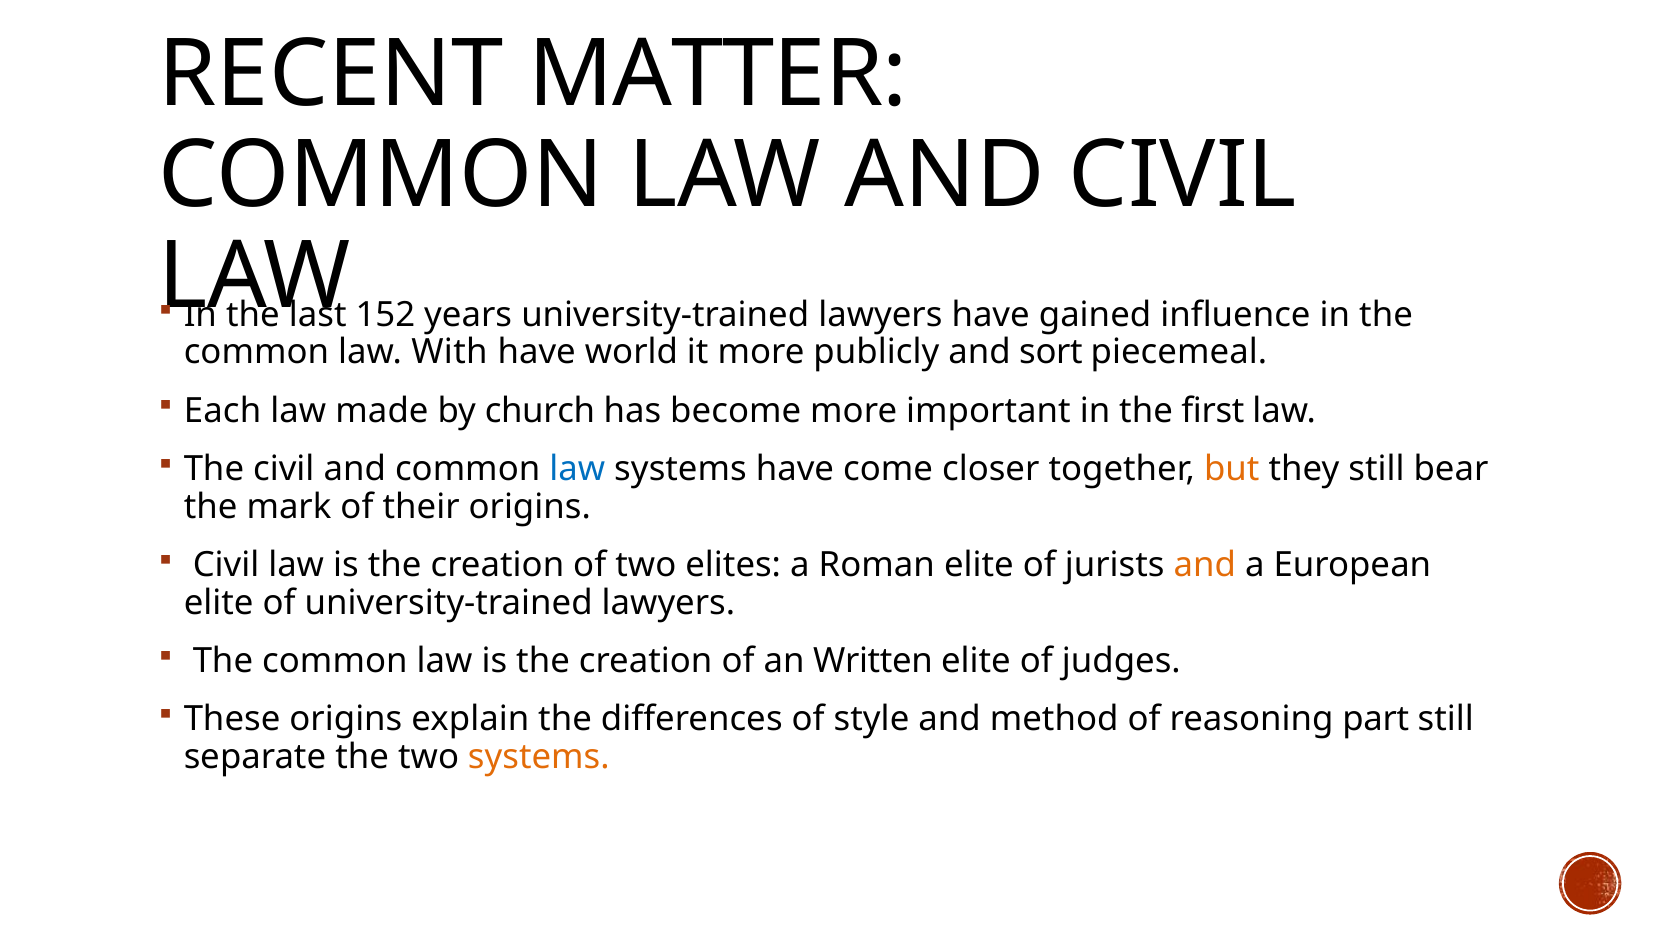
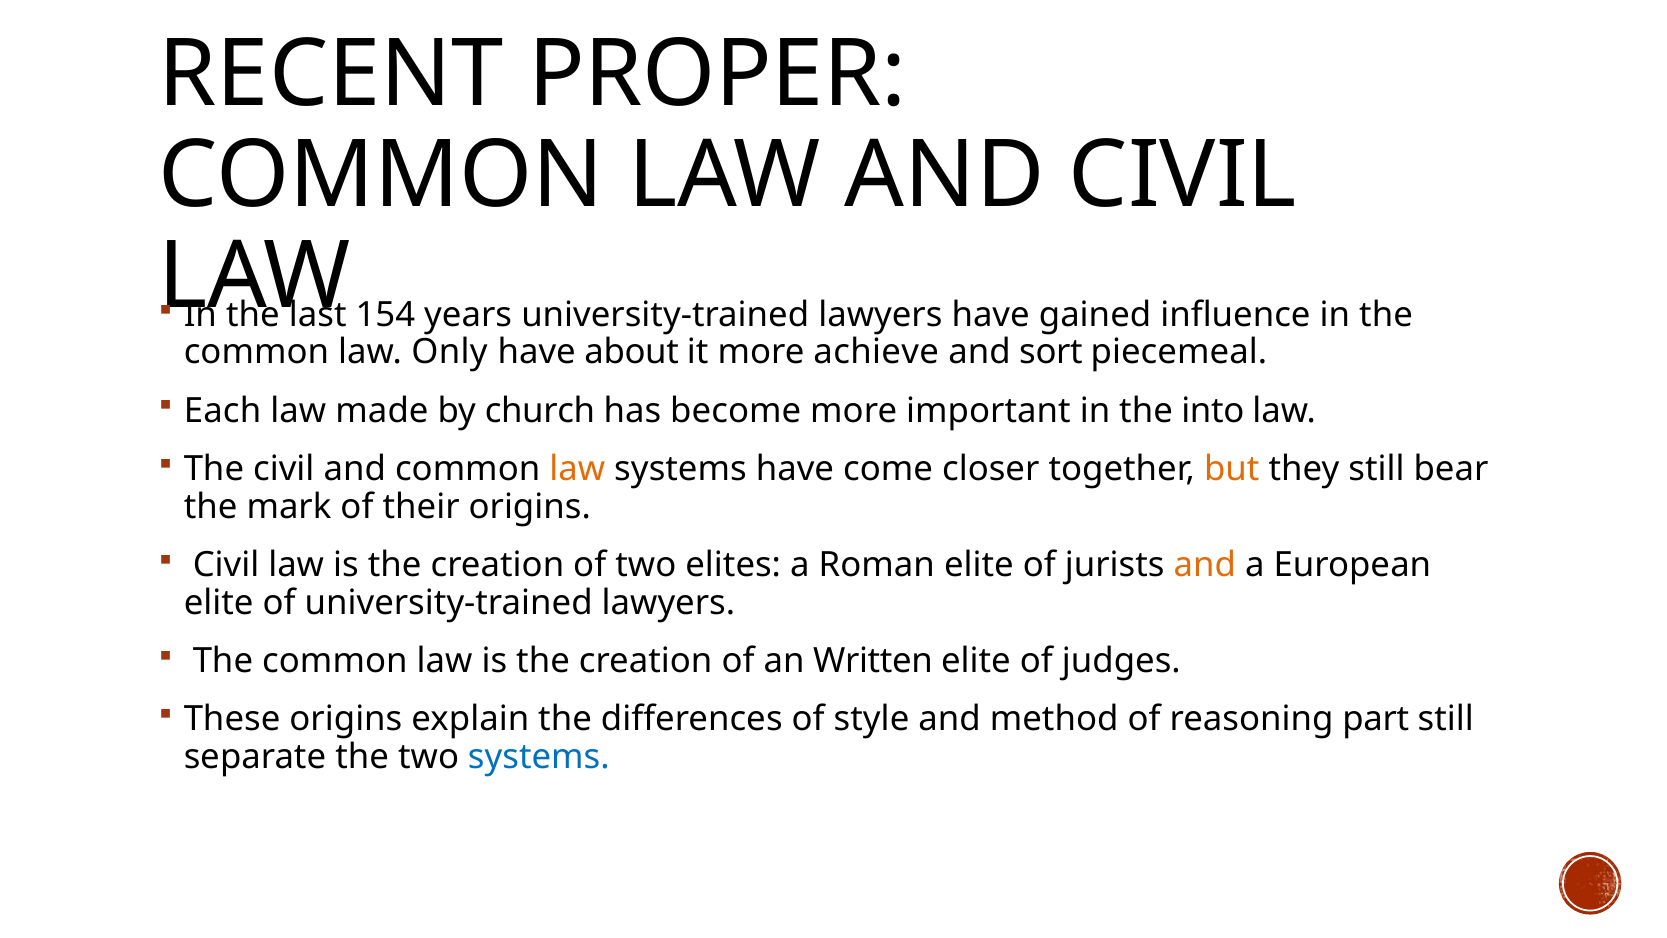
MATTER: MATTER -> PROPER
152: 152 -> 154
With: With -> Only
world: world -> about
publicly: publicly -> achieve
first: first -> into
law at (577, 469) colour: blue -> orange
systems at (539, 757) colour: orange -> blue
